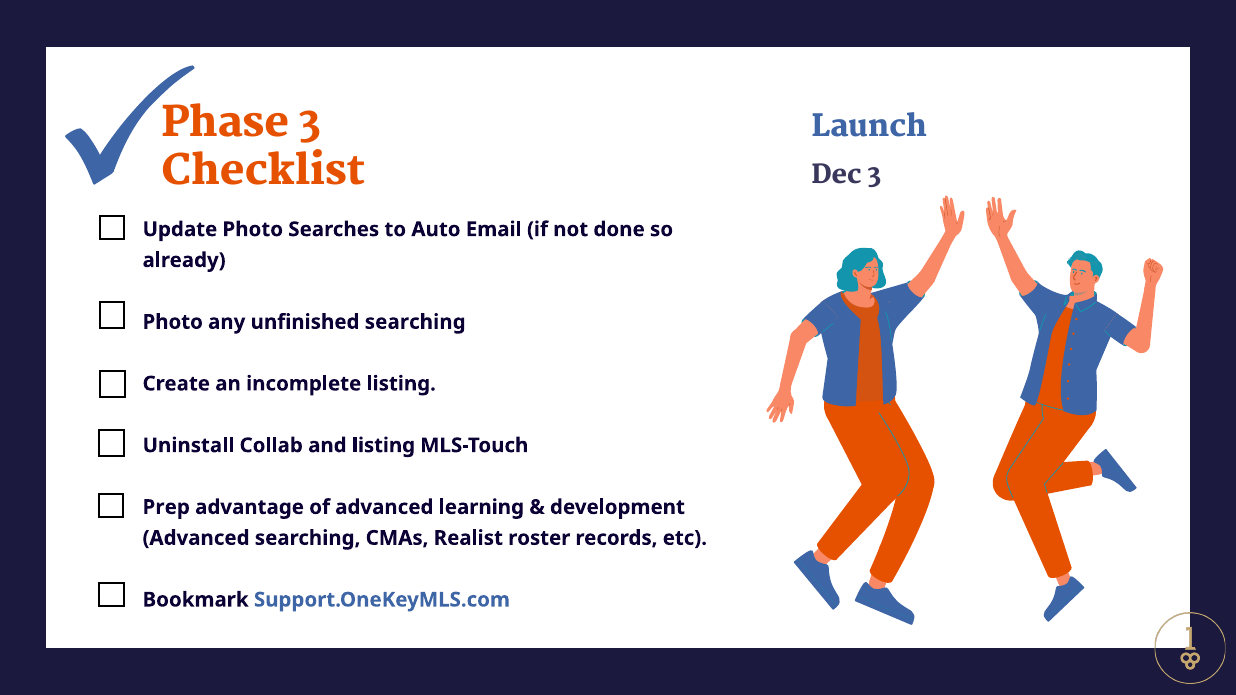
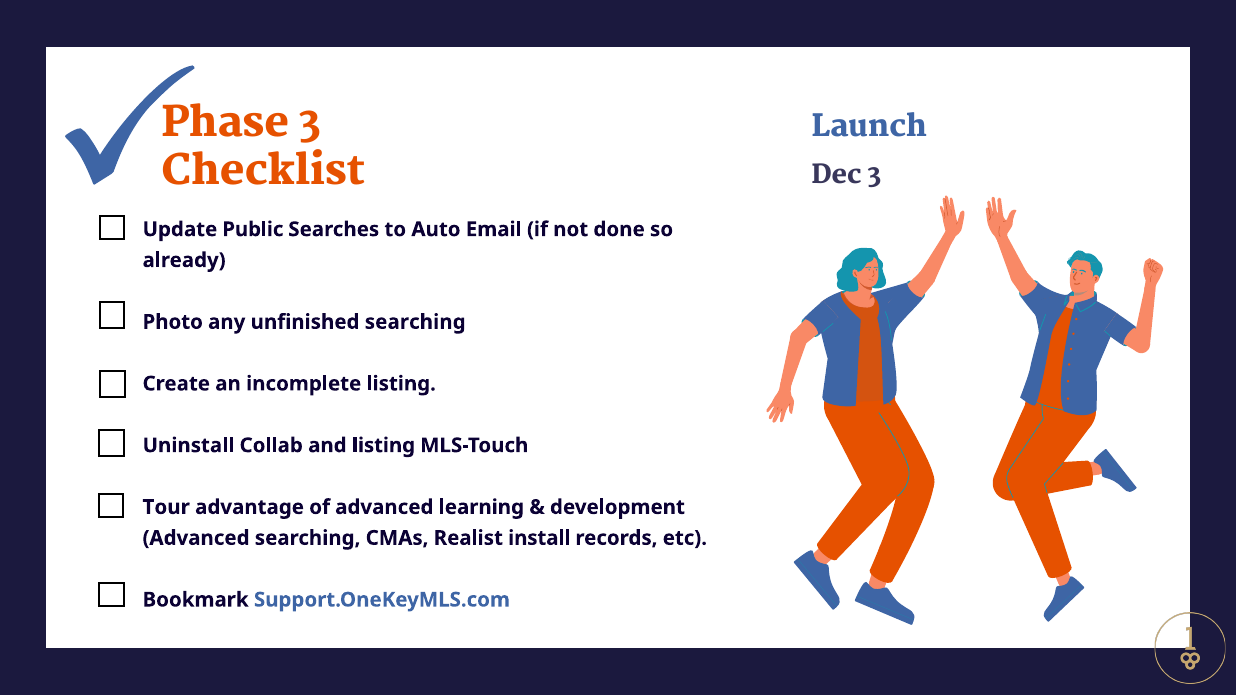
Update Photo: Photo -> Public
Prep: Prep -> Tour
roster: roster -> install
